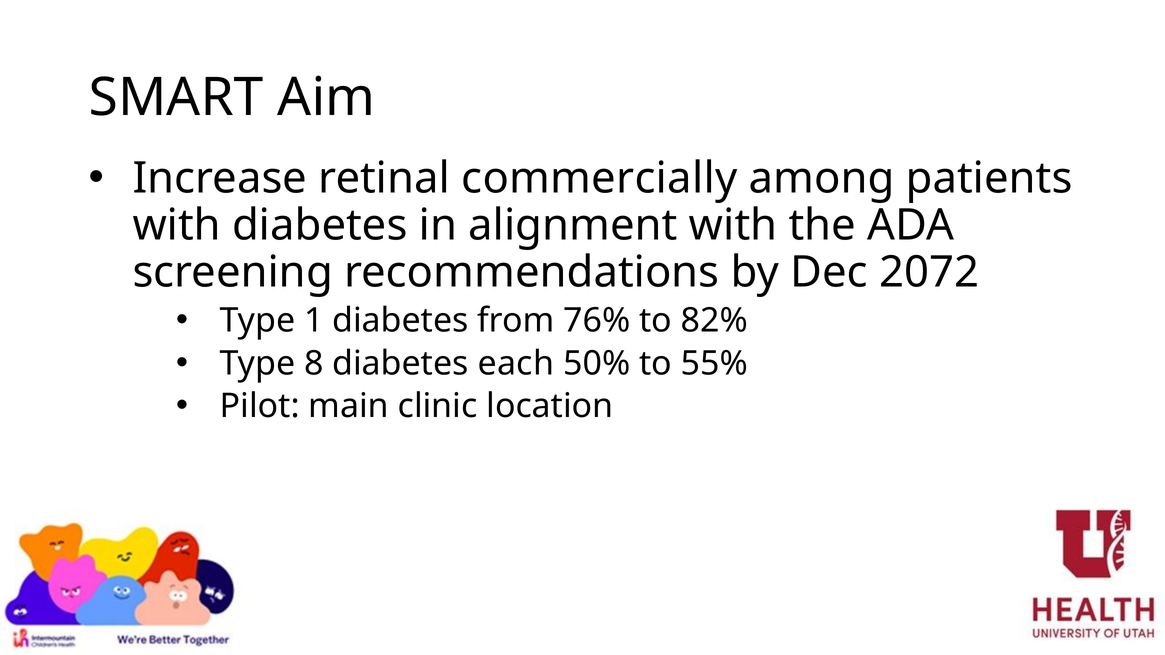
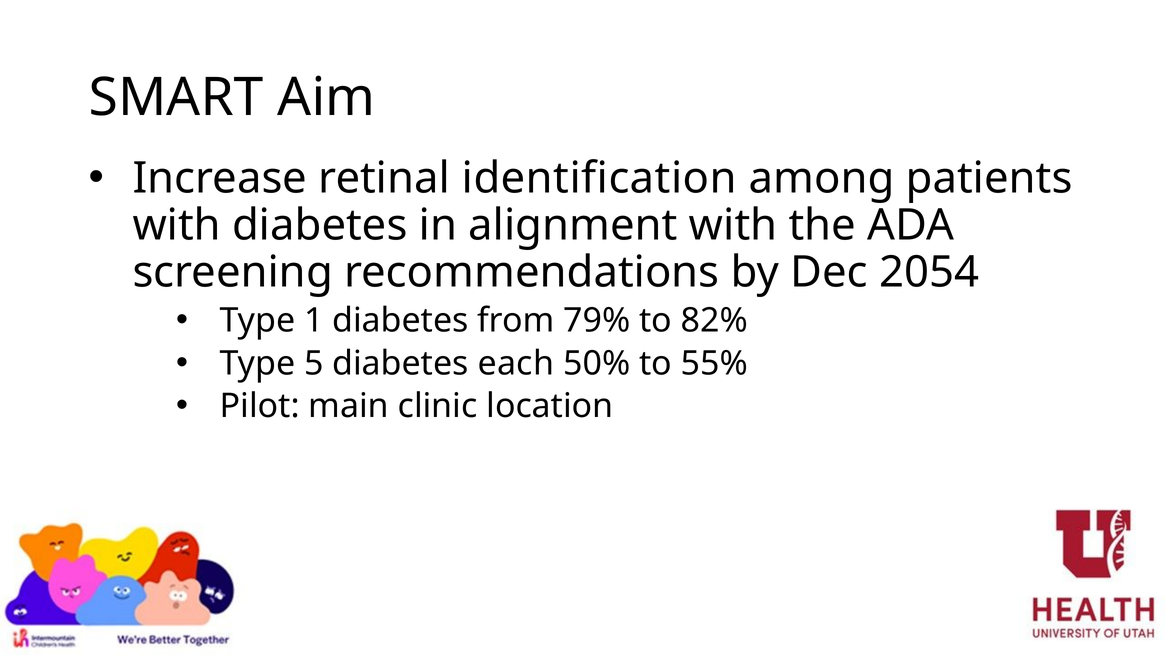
commercially: commercially -> identification
2072: 2072 -> 2054
76%: 76% -> 79%
8: 8 -> 5
